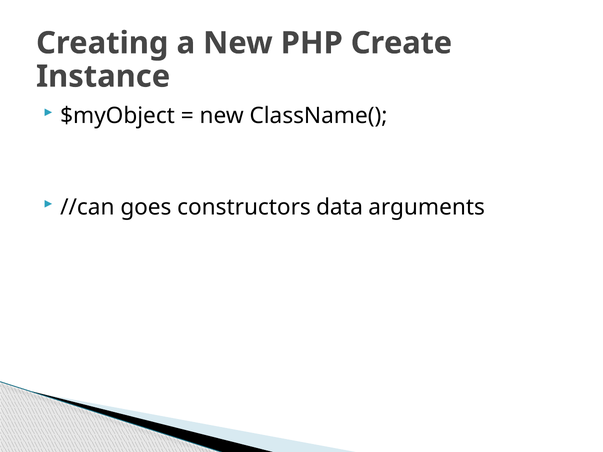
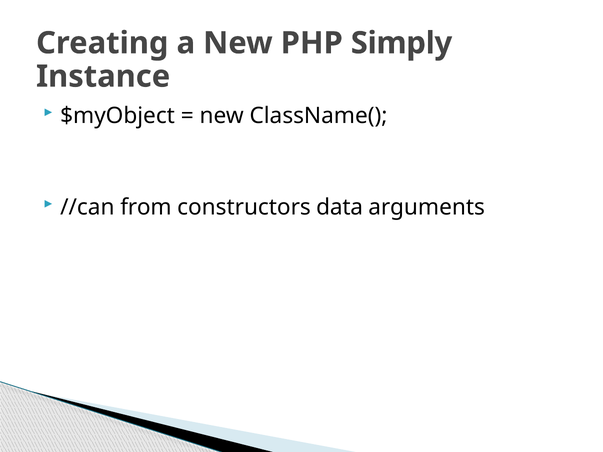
Create: Create -> Simply
goes: goes -> from
